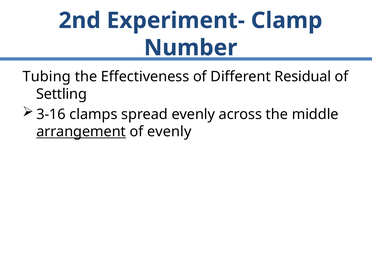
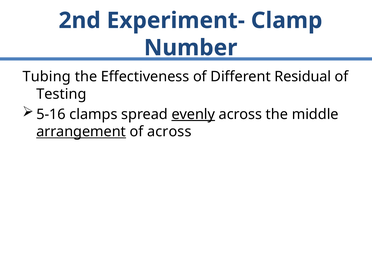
Settling: Settling -> Testing
3-16: 3-16 -> 5-16
evenly at (193, 114) underline: none -> present
of evenly: evenly -> across
